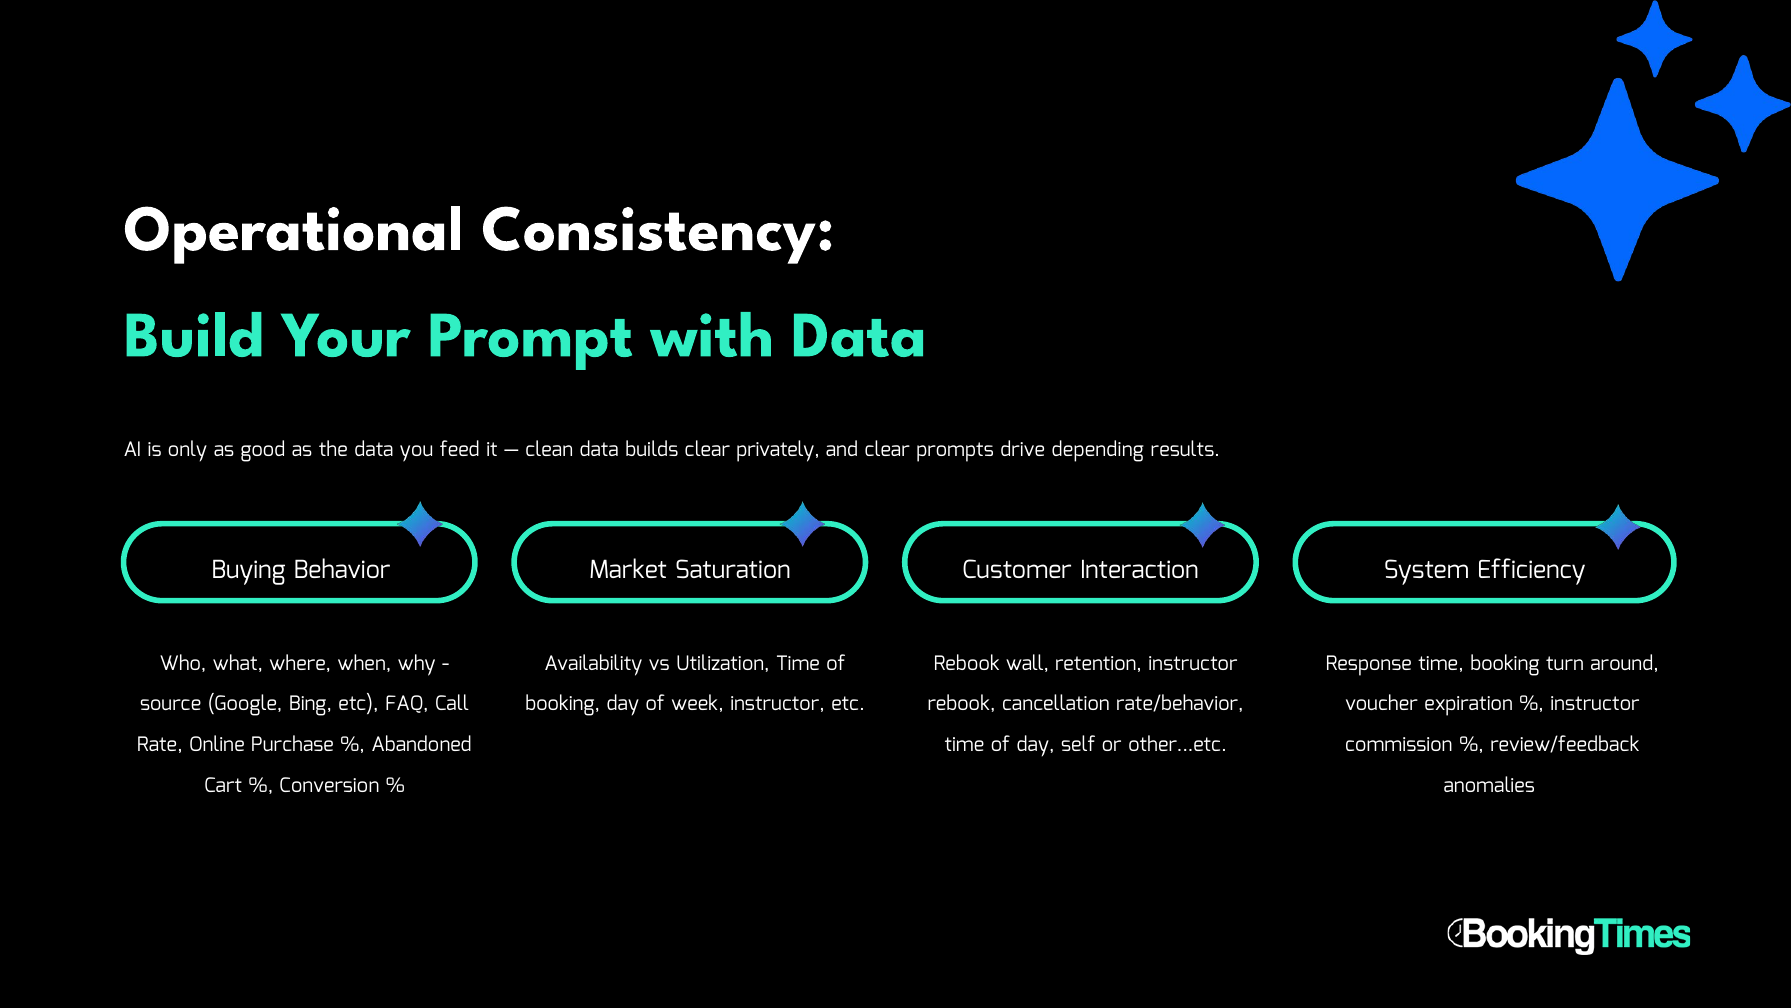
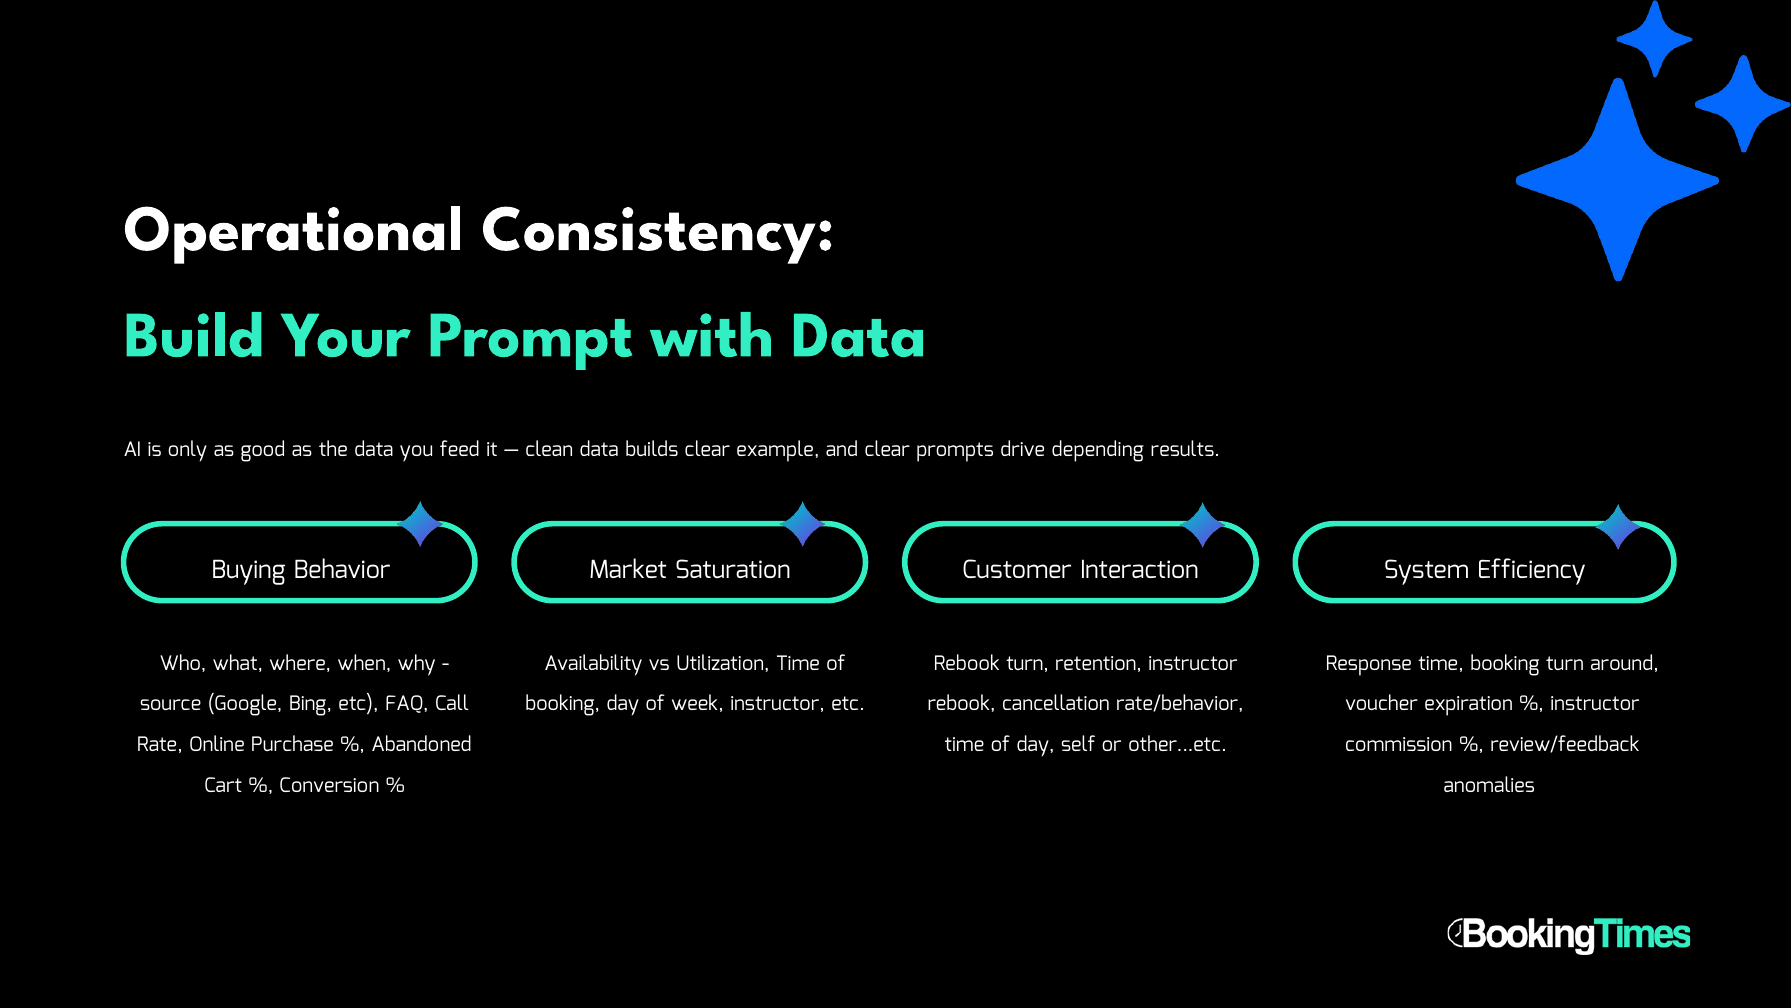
privately: privately -> example
Rebook wall: wall -> turn
